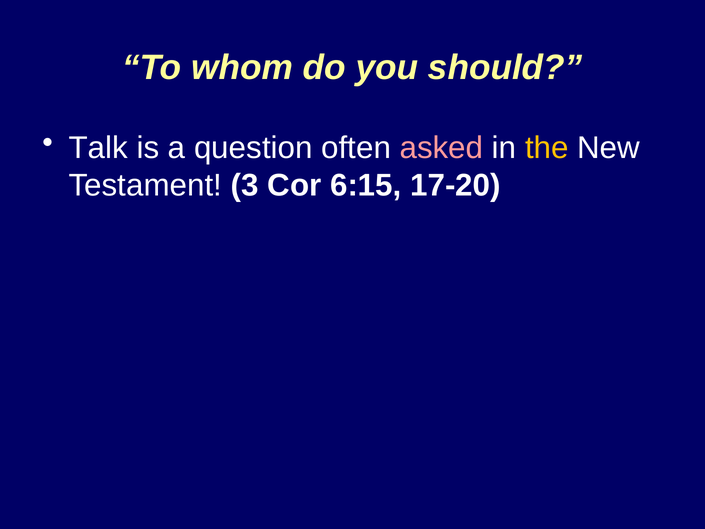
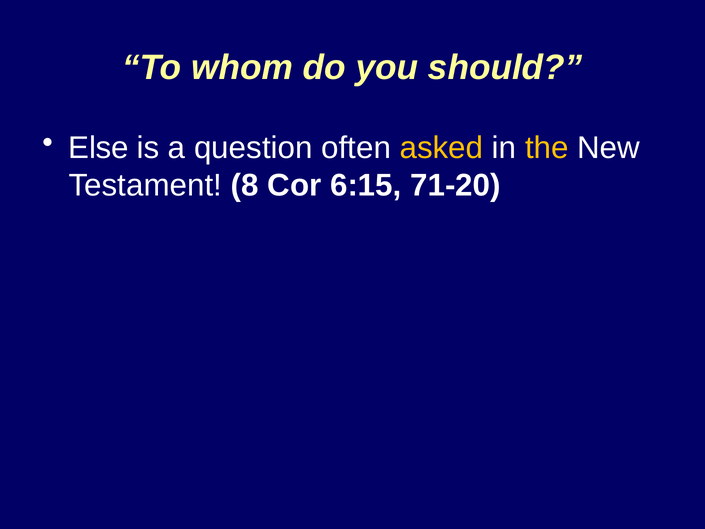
Talk: Talk -> Else
asked colour: pink -> yellow
3: 3 -> 8
17-20: 17-20 -> 71-20
